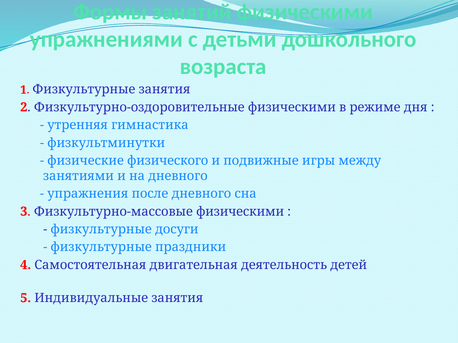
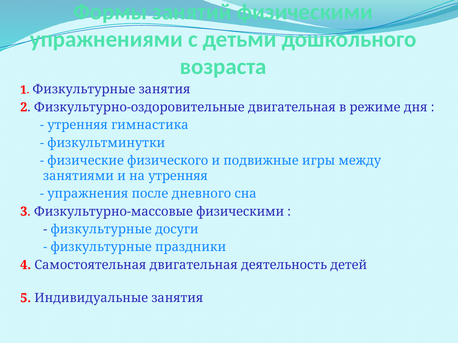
Физкультурно-оздоровительные физическими: физическими -> двигательная
на дневного: дневного -> утренняя
